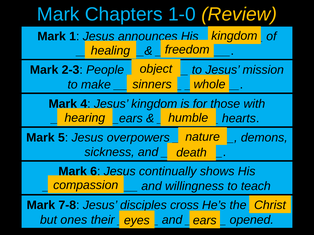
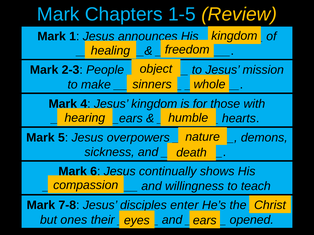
1-0: 1-0 -> 1-5
cross: cross -> enter
